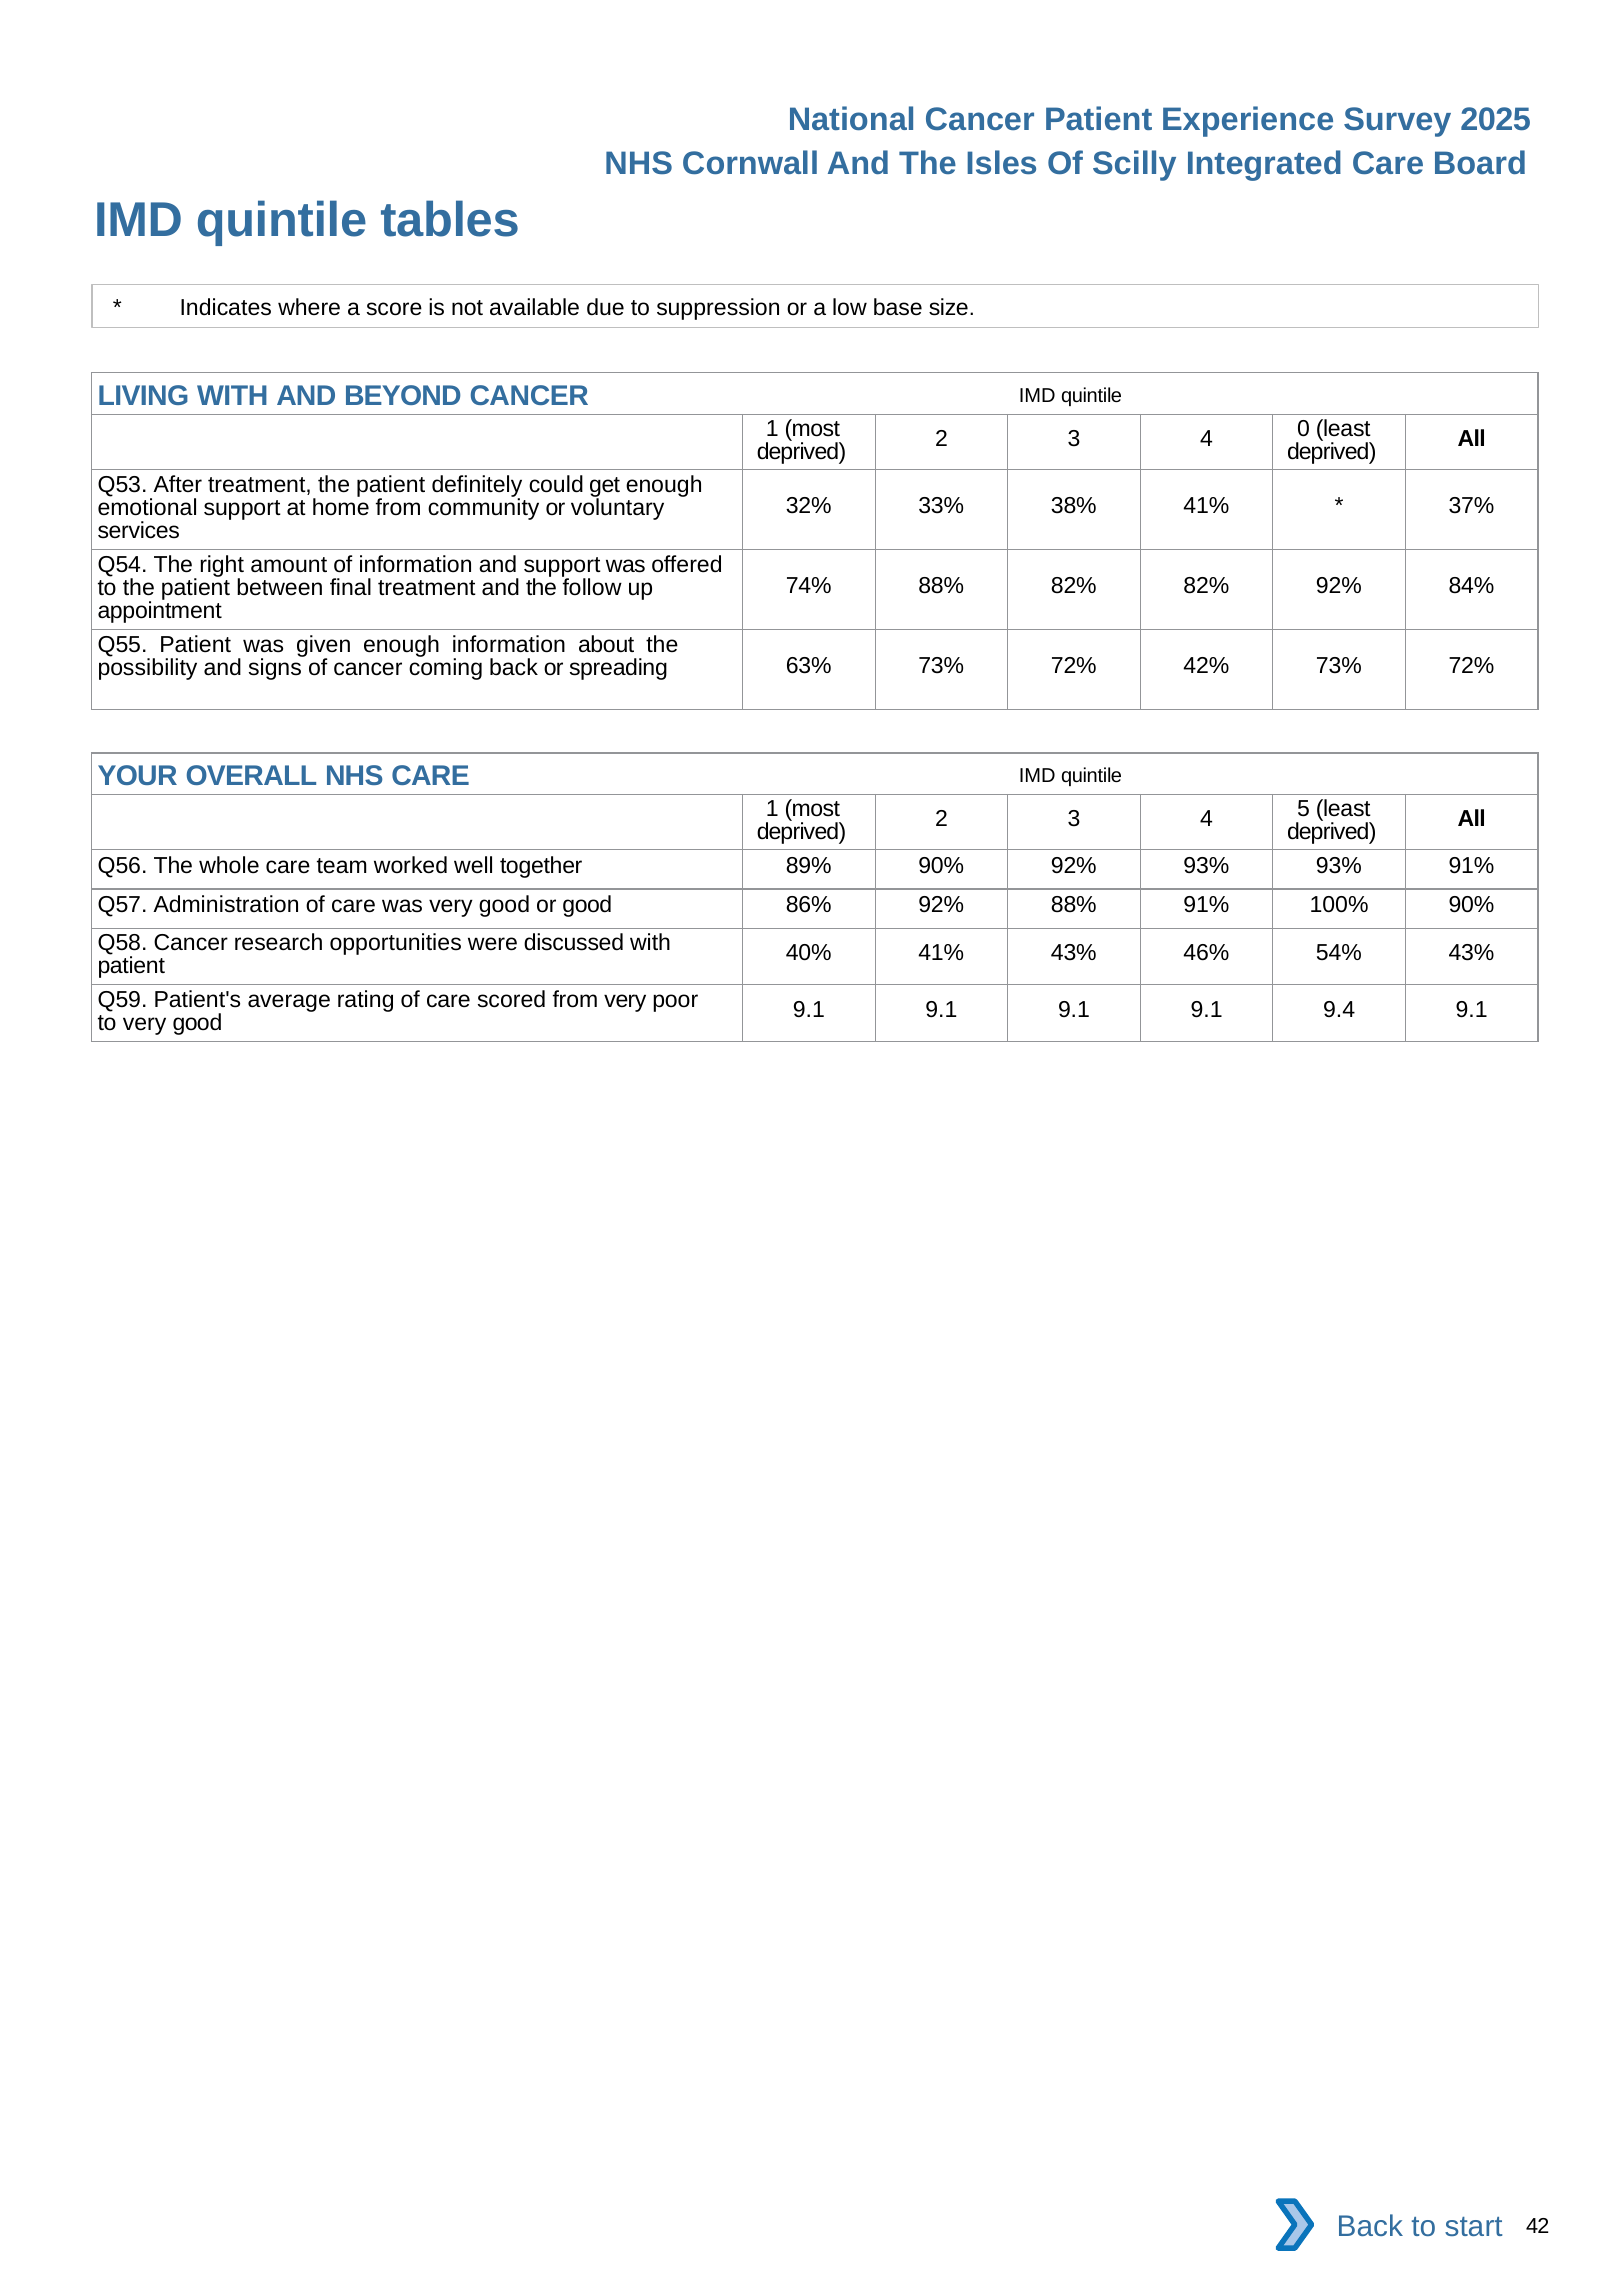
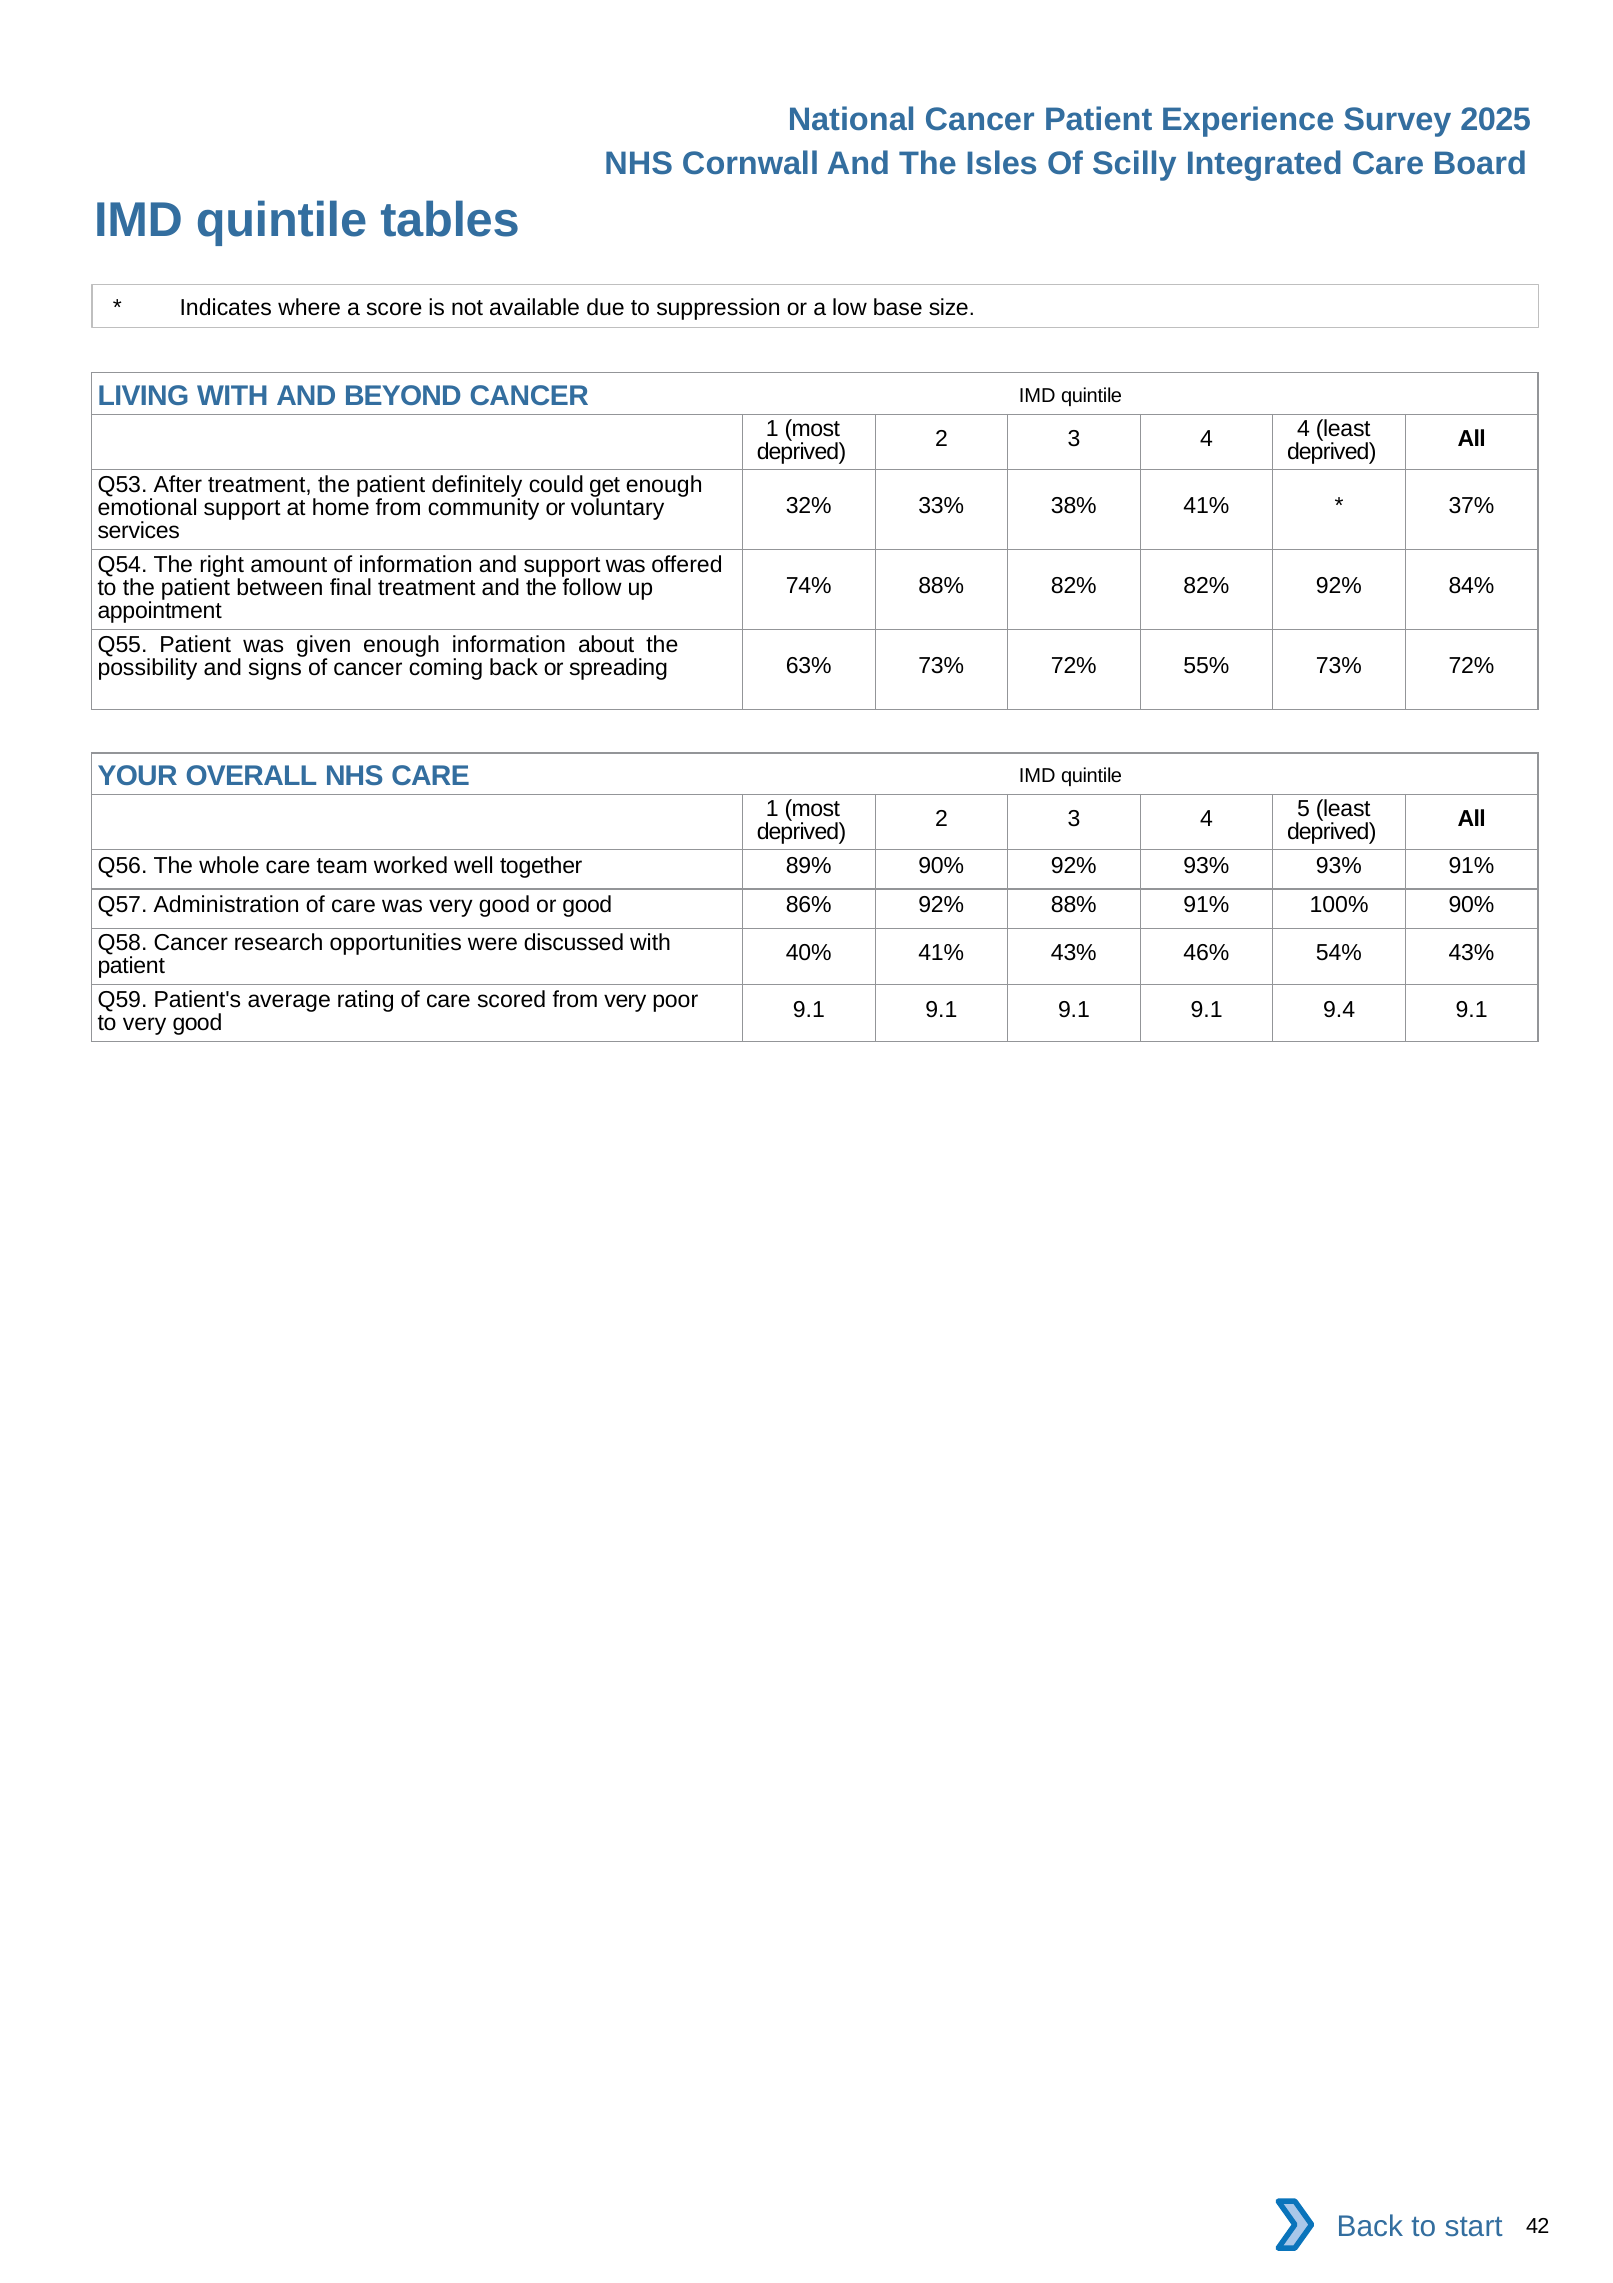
4 0: 0 -> 4
42%: 42% -> 55%
